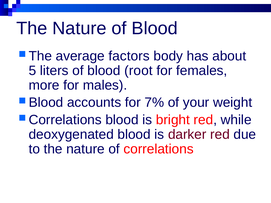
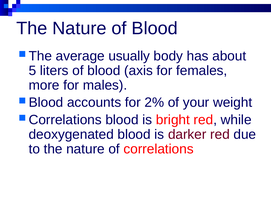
factors: factors -> usually
root: root -> axis
7%: 7% -> 2%
